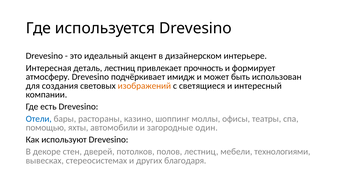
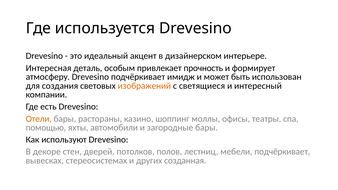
деталь лестниц: лестниц -> особым
Отели colour: blue -> orange
загородные один: один -> бары
мебели технологиями: технологиями -> подчёркивает
благодаря: благодаря -> созданная
